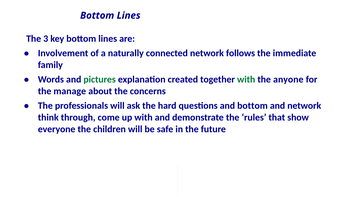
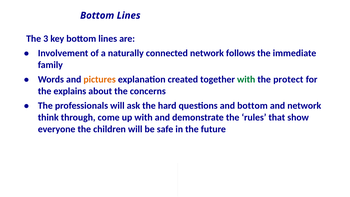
pictures colour: green -> orange
anyone: anyone -> protect
manage: manage -> explains
